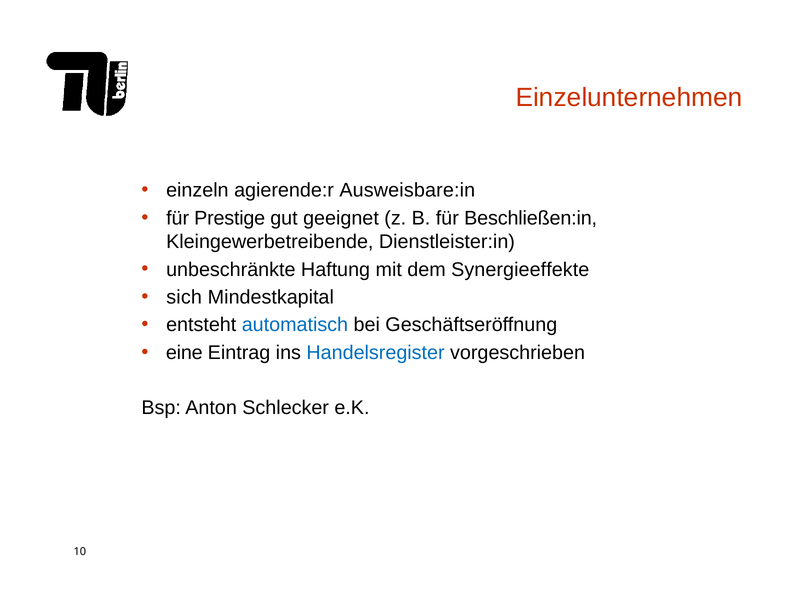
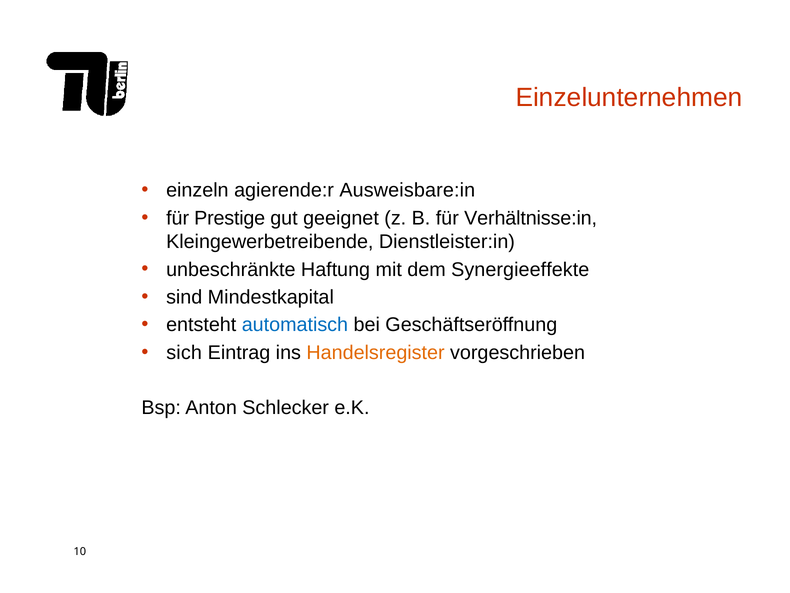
Beschließen:in: Beschließen:in -> Verhältnisse:in
sich: sich -> sind
eine: eine -> sich
Handelsregister colour: blue -> orange
